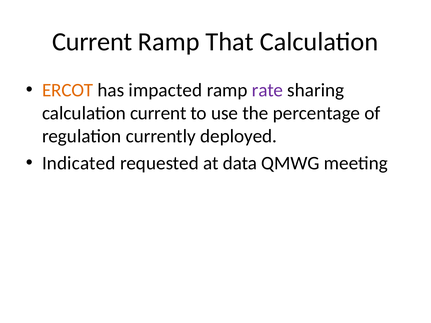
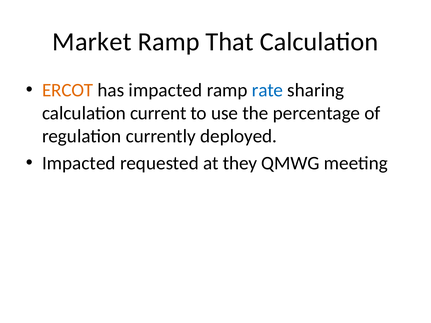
Current at (92, 42): Current -> Market
rate colour: purple -> blue
Indicated at (79, 163): Indicated -> Impacted
data: data -> they
